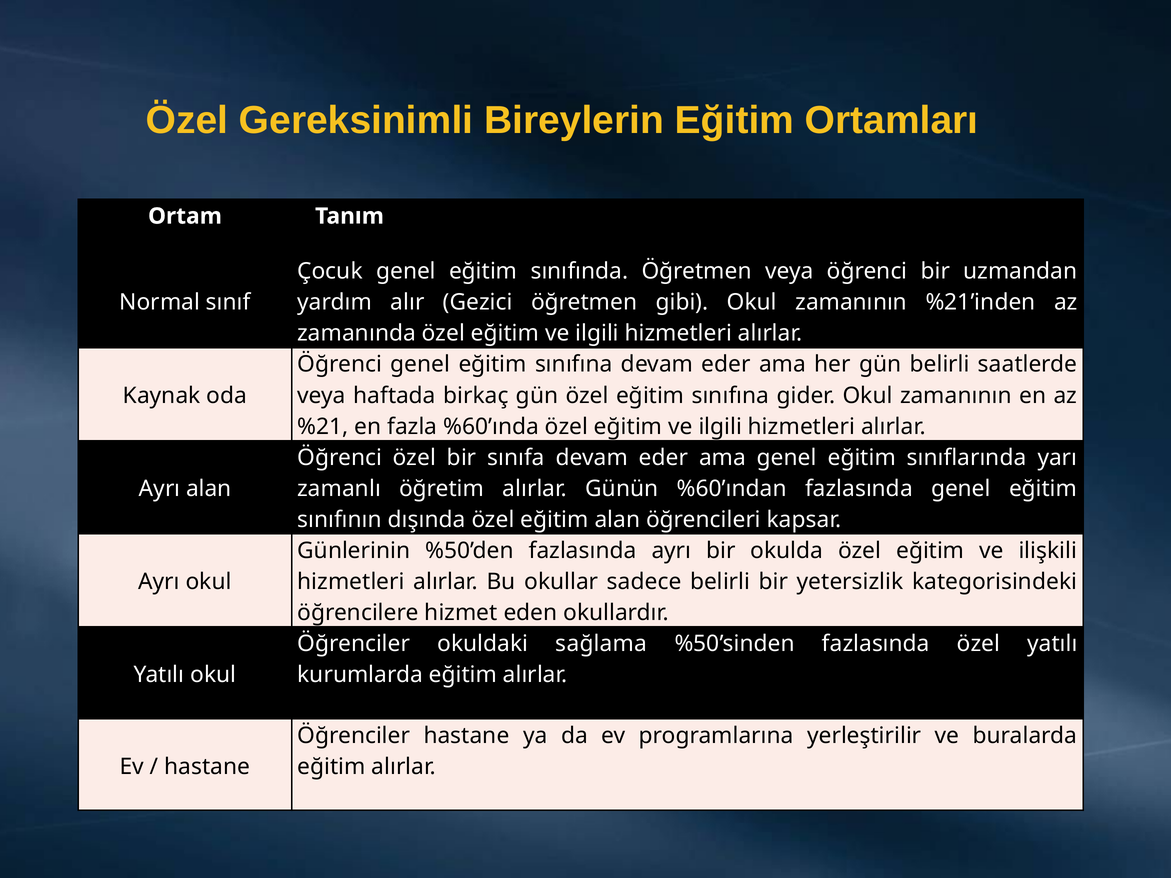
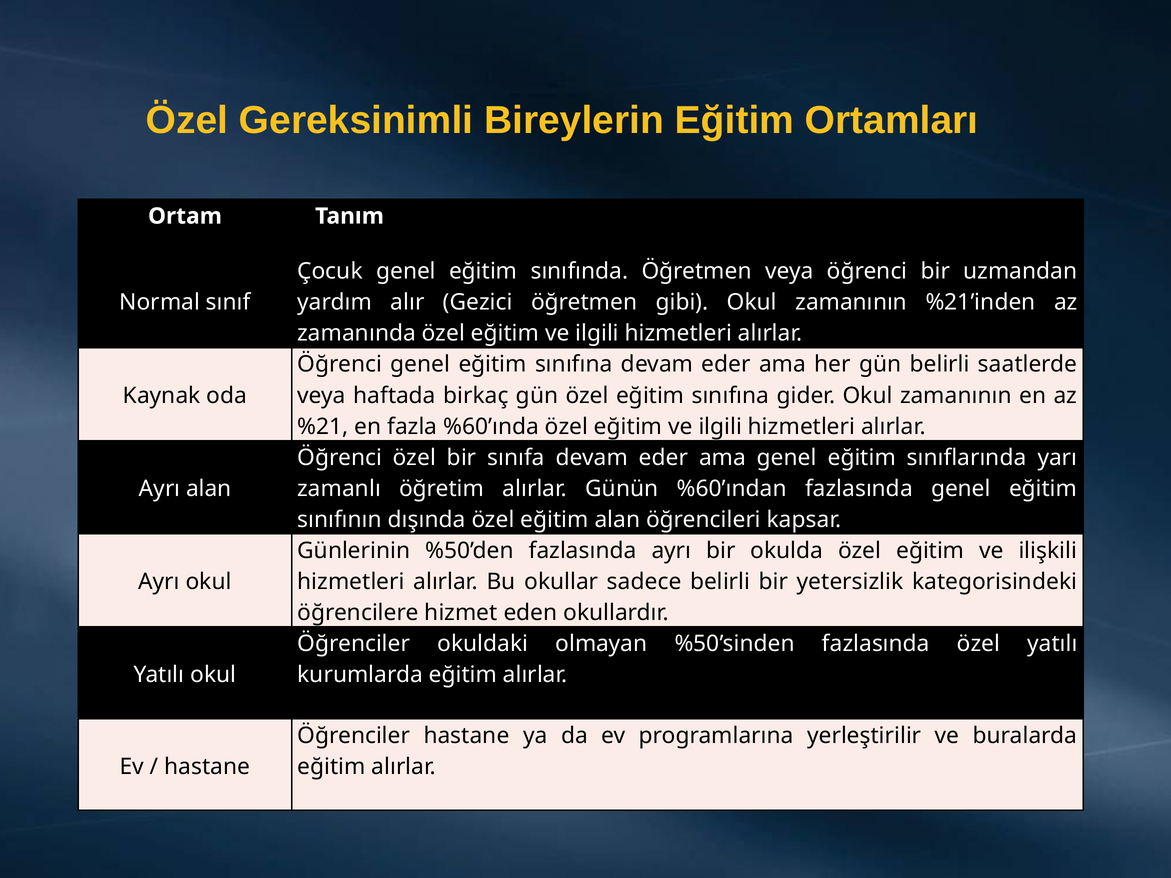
sağlama: sağlama -> olmayan
